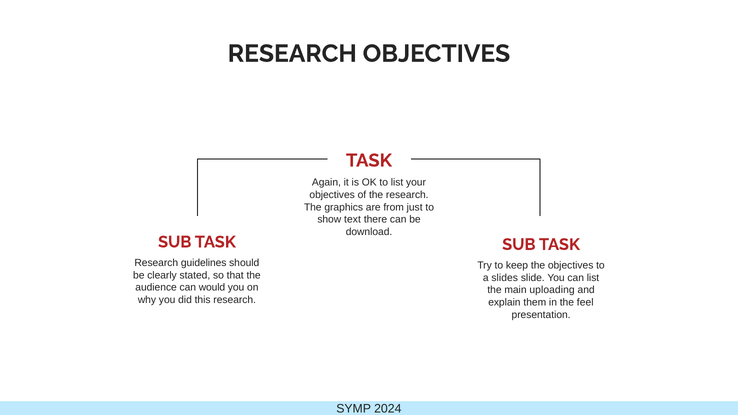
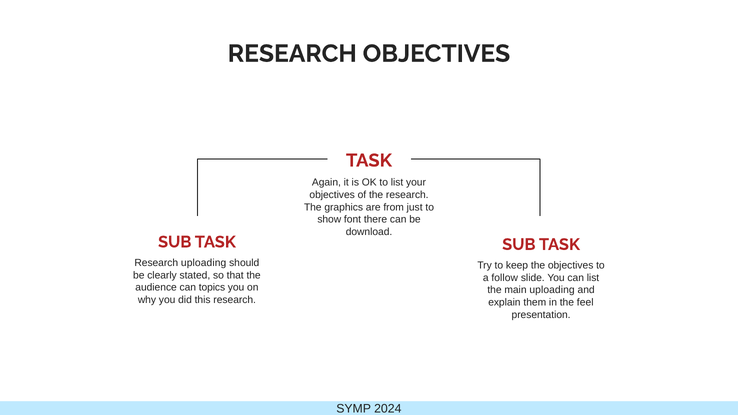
text: text -> font
Research guidelines: guidelines -> uploading
slides: slides -> follow
would: would -> topics
